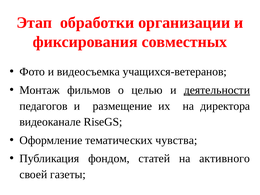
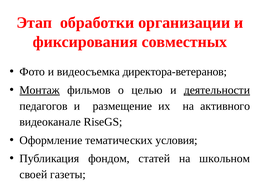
учащихся-ветеранов: учащихся-ветеранов -> директора-ветеранов
Монтаж underline: none -> present
директора: директора -> активного
чувства: чувства -> условия
активного: активного -> школьном
